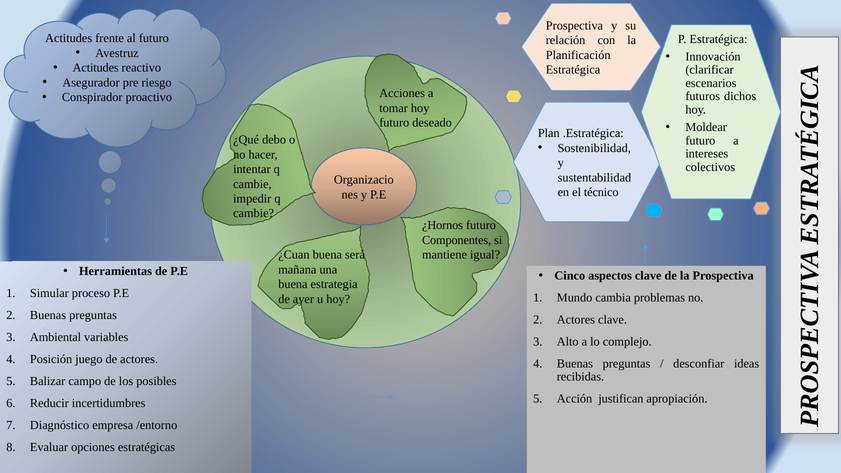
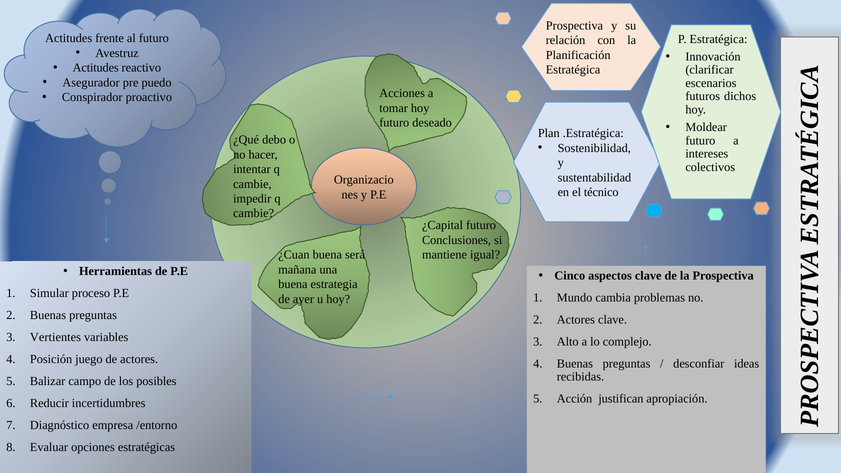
riesgo: riesgo -> puedo
¿Hornos: ¿Hornos -> ¿Capital
Componentes: Componentes -> Conclusiones
Ambiental: Ambiental -> Vertientes
